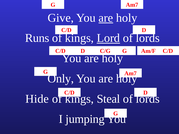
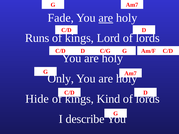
Give: Give -> Fade
Lord underline: present -> none
Steal: Steal -> Kind
jumping: jumping -> describe
